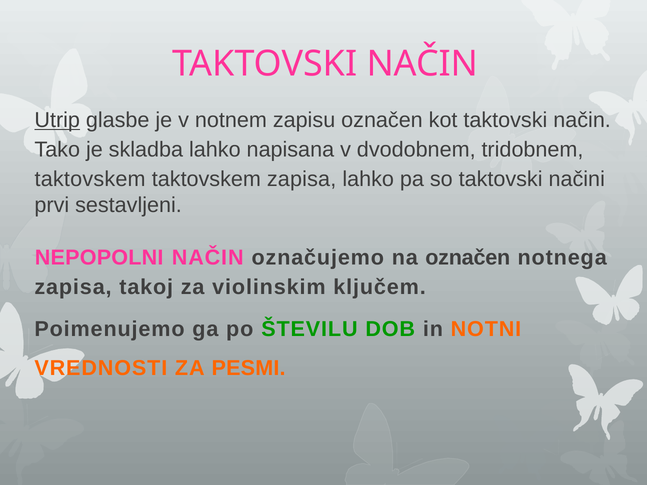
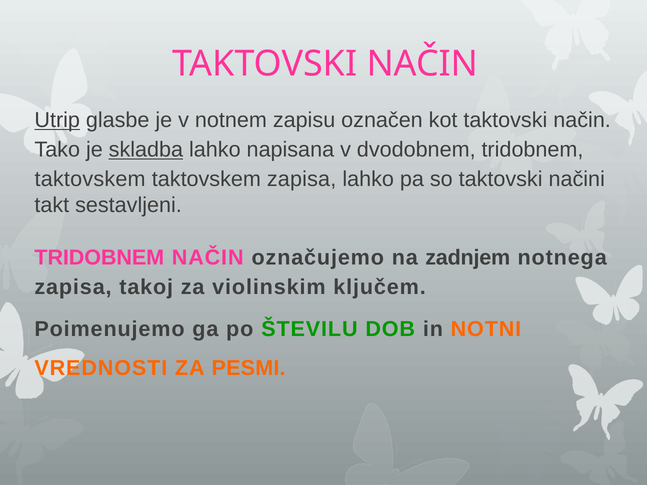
skladba underline: none -> present
prvi: prvi -> takt
NEPOPOLNI at (99, 258): NEPOPOLNI -> TRIDOBNEM
na označen: označen -> zadnjem
